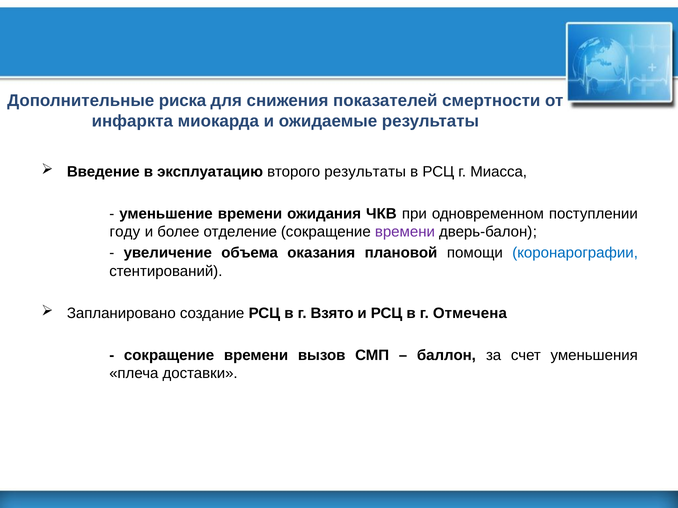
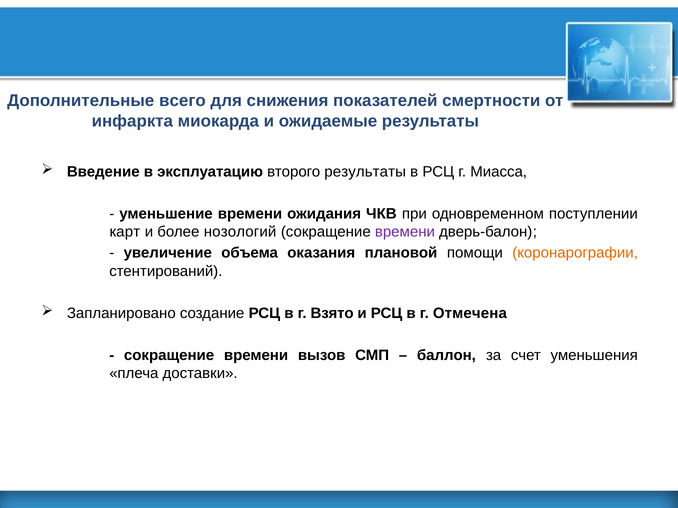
риска: риска -> всего
году: году -> карт
отделение: отделение -> нозологий
коронарографии colour: blue -> orange
